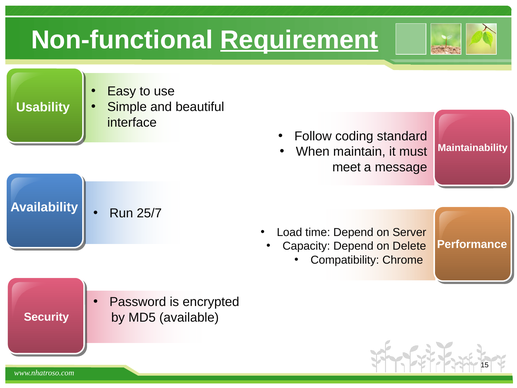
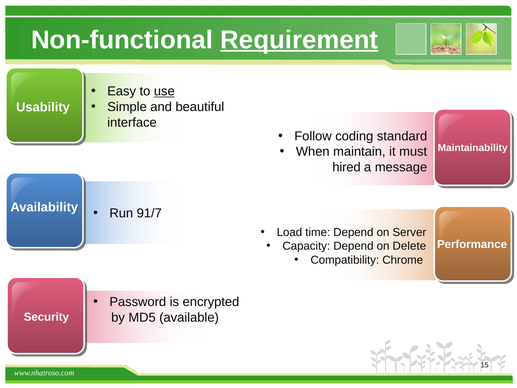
use underline: none -> present
meet: meet -> hired
25/7: 25/7 -> 91/7
